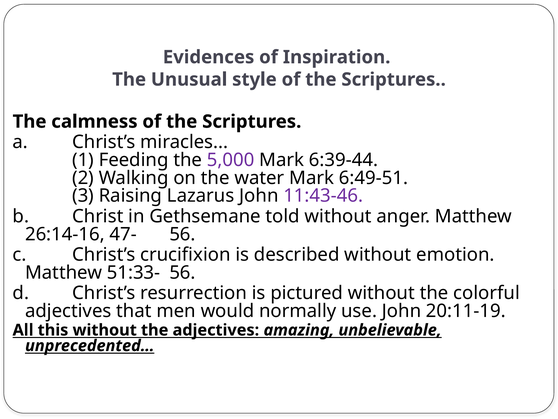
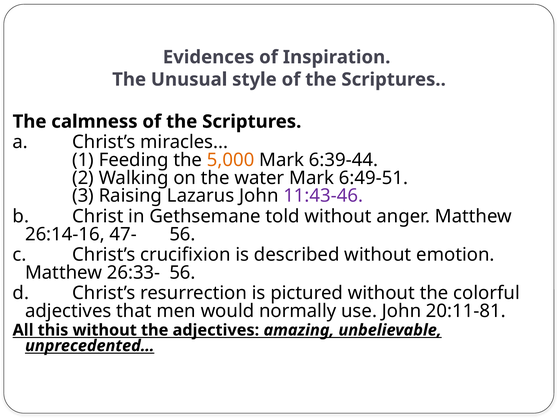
5,000 colour: purple -> orange
51:33-: 51:33- -> 26:33-
20:11-19: 20:11-19 -> 20:11-81
